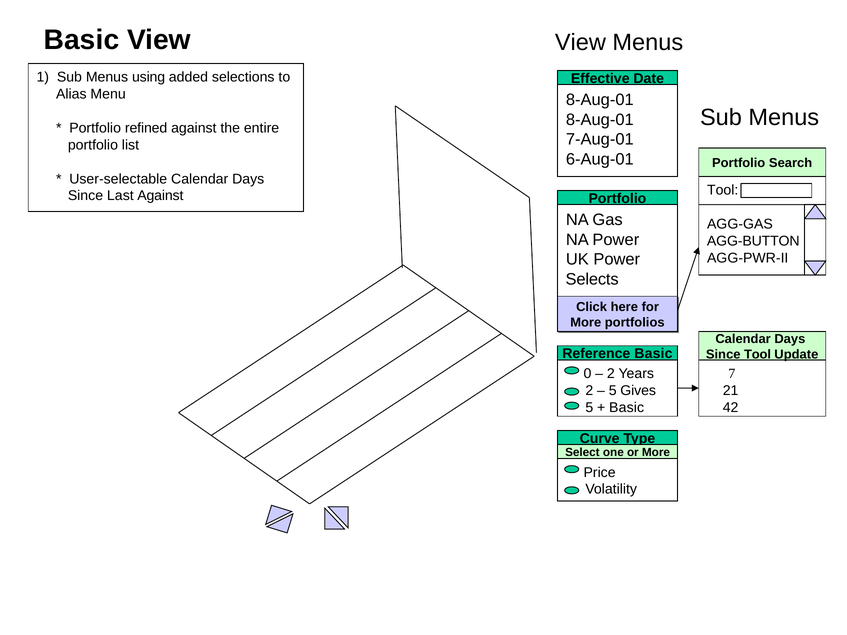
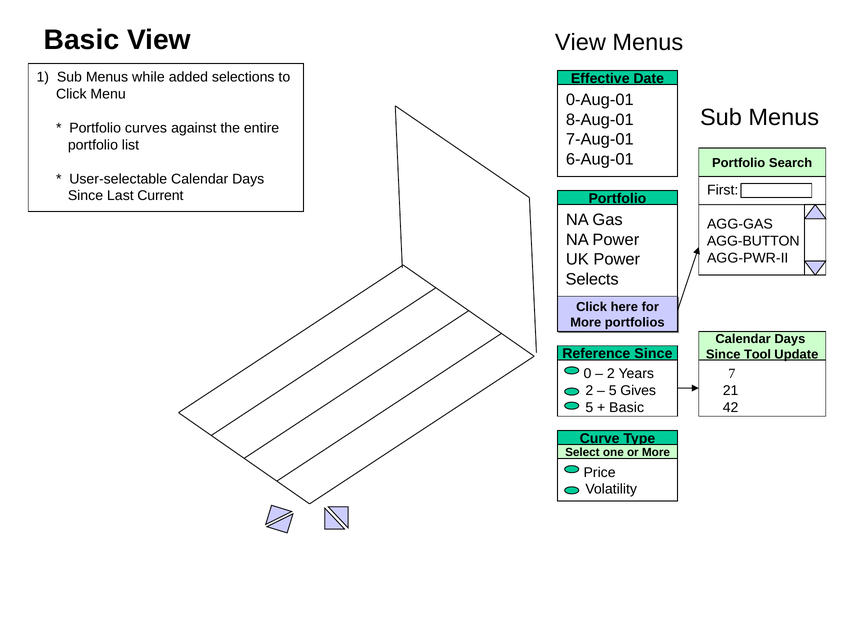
using: using -> while
Alias at (71, 94): Alias -> Click
8-Aug-01 at (600, 100): 8-Aug-01 -> 0-Aug-01
refined: refined -> curves
Tool at (723, 190): Tool -> First
Last Against: Against -> Current
Reference Basic: Basic -> Since
